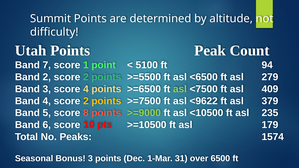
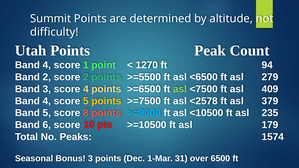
7 at (47, 65): 7 -> 4
5100: 5100 -> 1270
4 score 2: 2 -> 5
<9622: <9622 -> <2578
>=9000 colour: light green -> light blue
